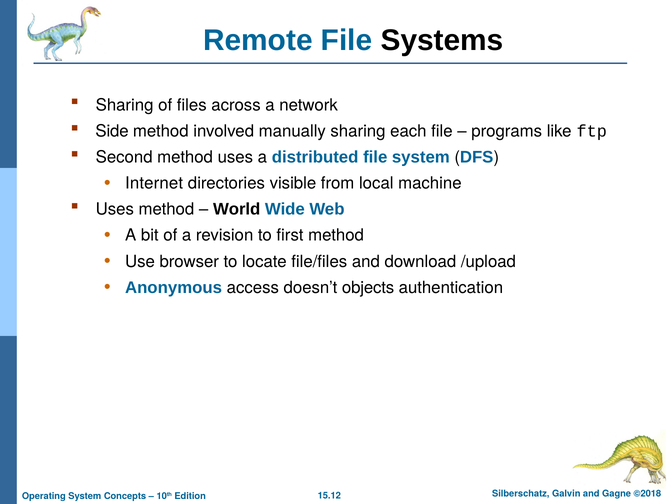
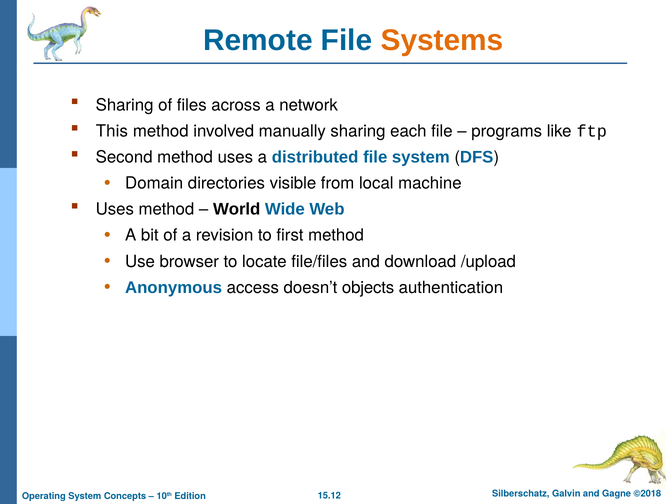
Systems colour: black -> orange
Side: Side -> This
Internet: Internet -> Domain
